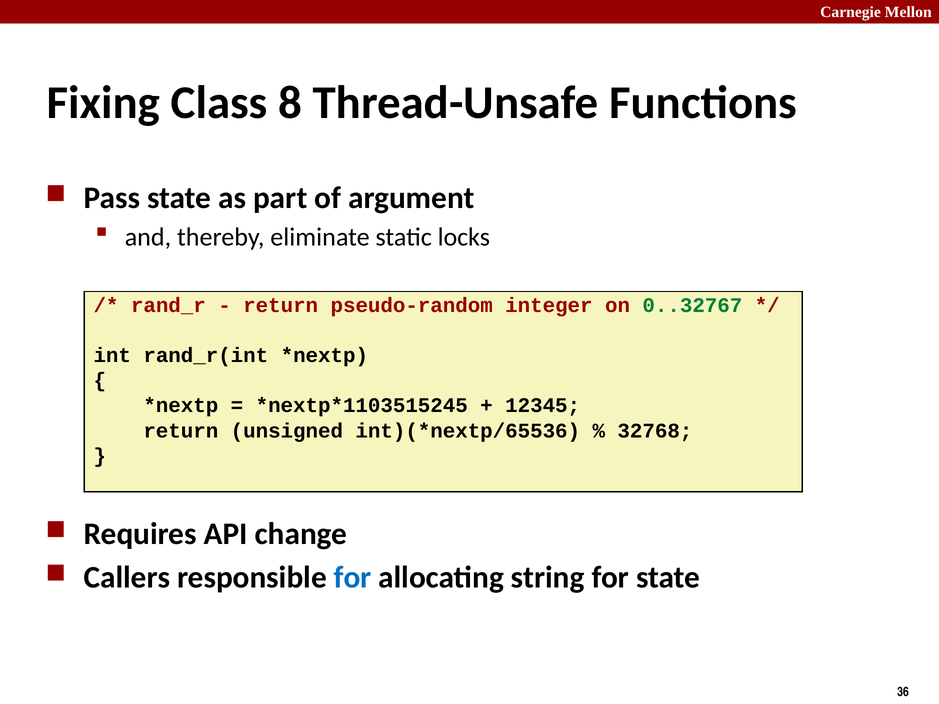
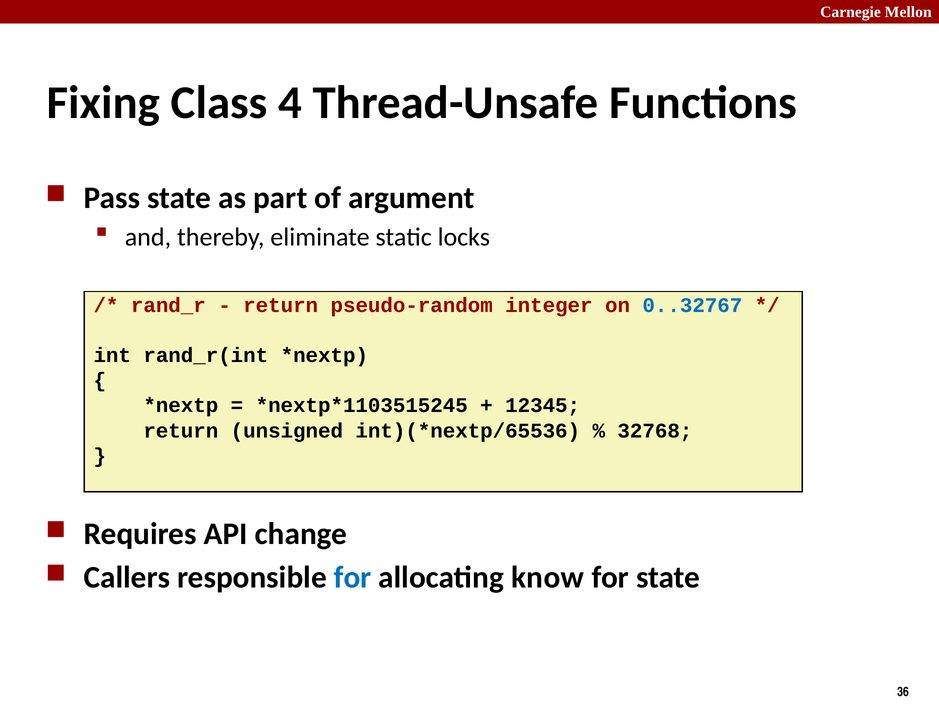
8: 8 -> 4
0..32767 colour: green -> blue
string: string -> know
